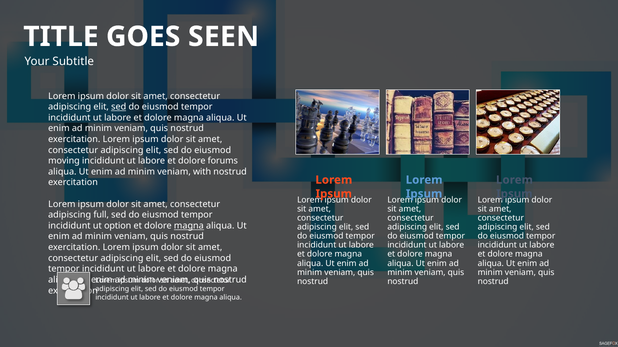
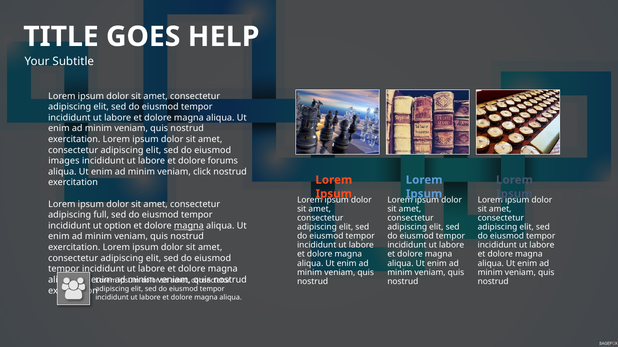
SEEN: SEEN -> HELP
sed at (119, 107) underline: present -> none
moving: moving -> images
with: with -> click
